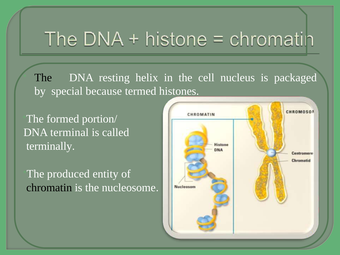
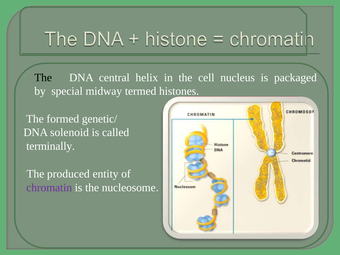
resting: resting -> central
because: because -> midway
portion/: portion/ -> genetic/
terminal: terminal -> solenoid
chromatin colour: black -> purple
